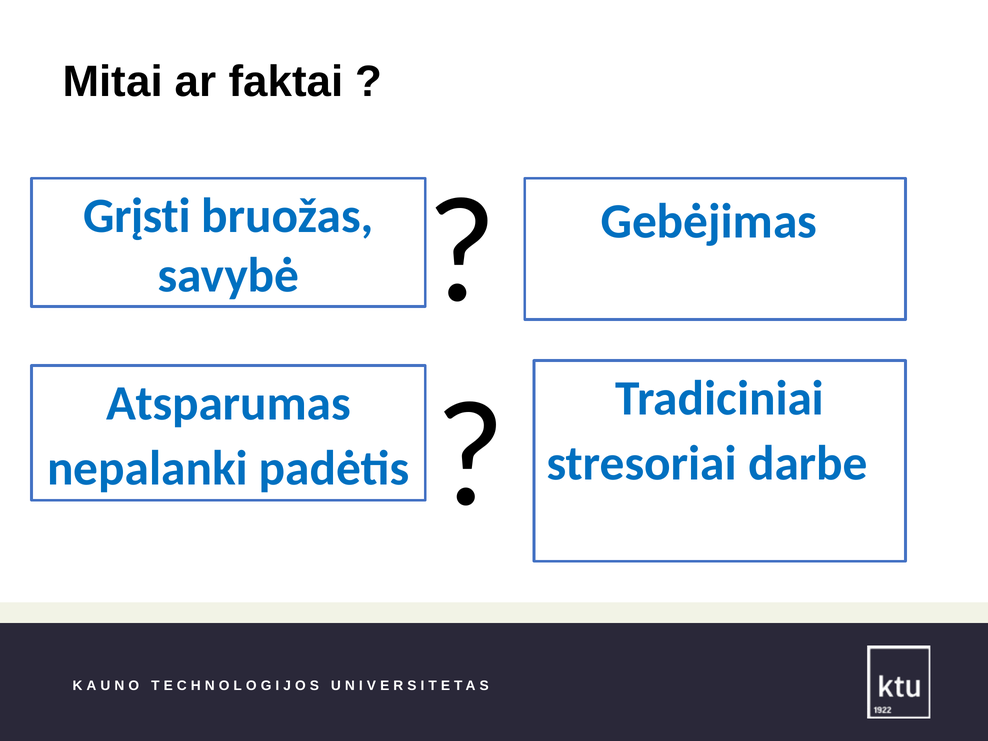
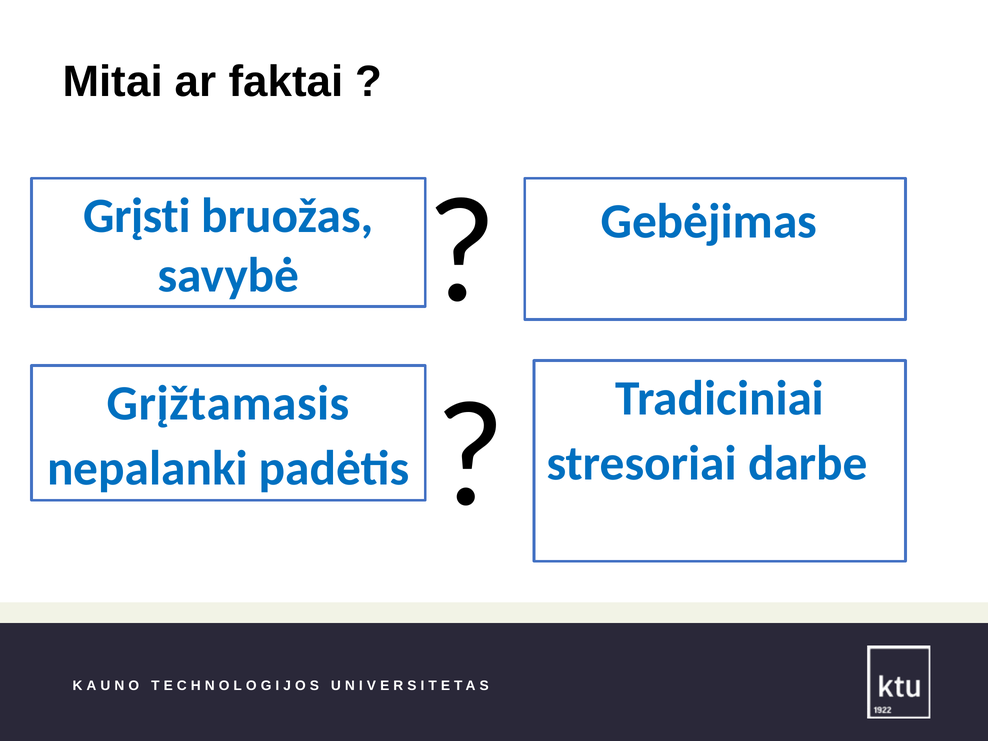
Atsparumas: Atsparumas -> Grįžtamasis
